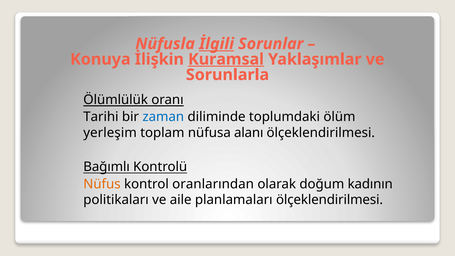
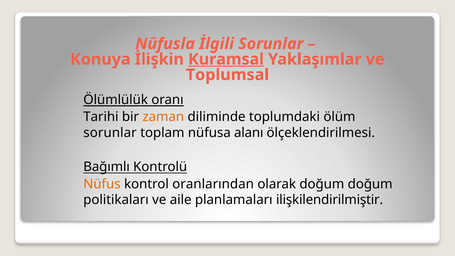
İlgili underline: present -> none
Sorunlarla: Sorunlarla -> Toplumsal
zaman colour: blue -> orange
yerleşim at (110, 133): yerleşim -> sorunlar
doğum kadının: kadının -> doğum
planlamaları ölçeklendirilmesi: ölçeklendirilmesi -> ilişkilendirilmiştir
